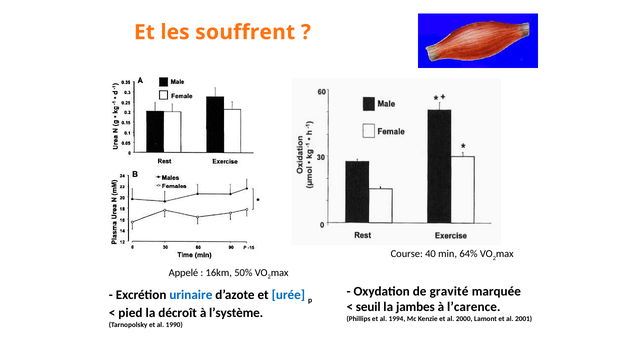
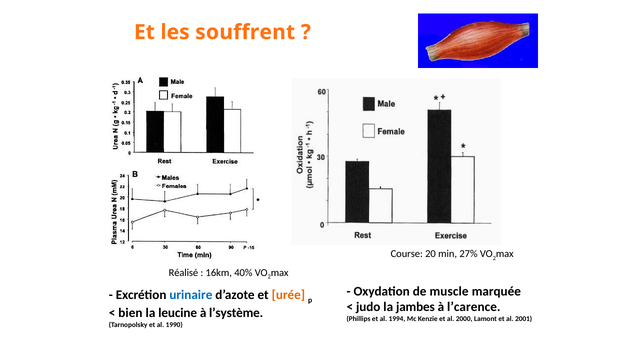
40: 40 -> 20
64%: 64% -> 27%
Appelé: Appelé -> Réalisé
50%: 50% -> 40%
gravité: gravité -> muscle
urée colour: blue -> orange
seuil: seuil -> judo
pied: pied -> bien
décroît: décroît -> leucine
